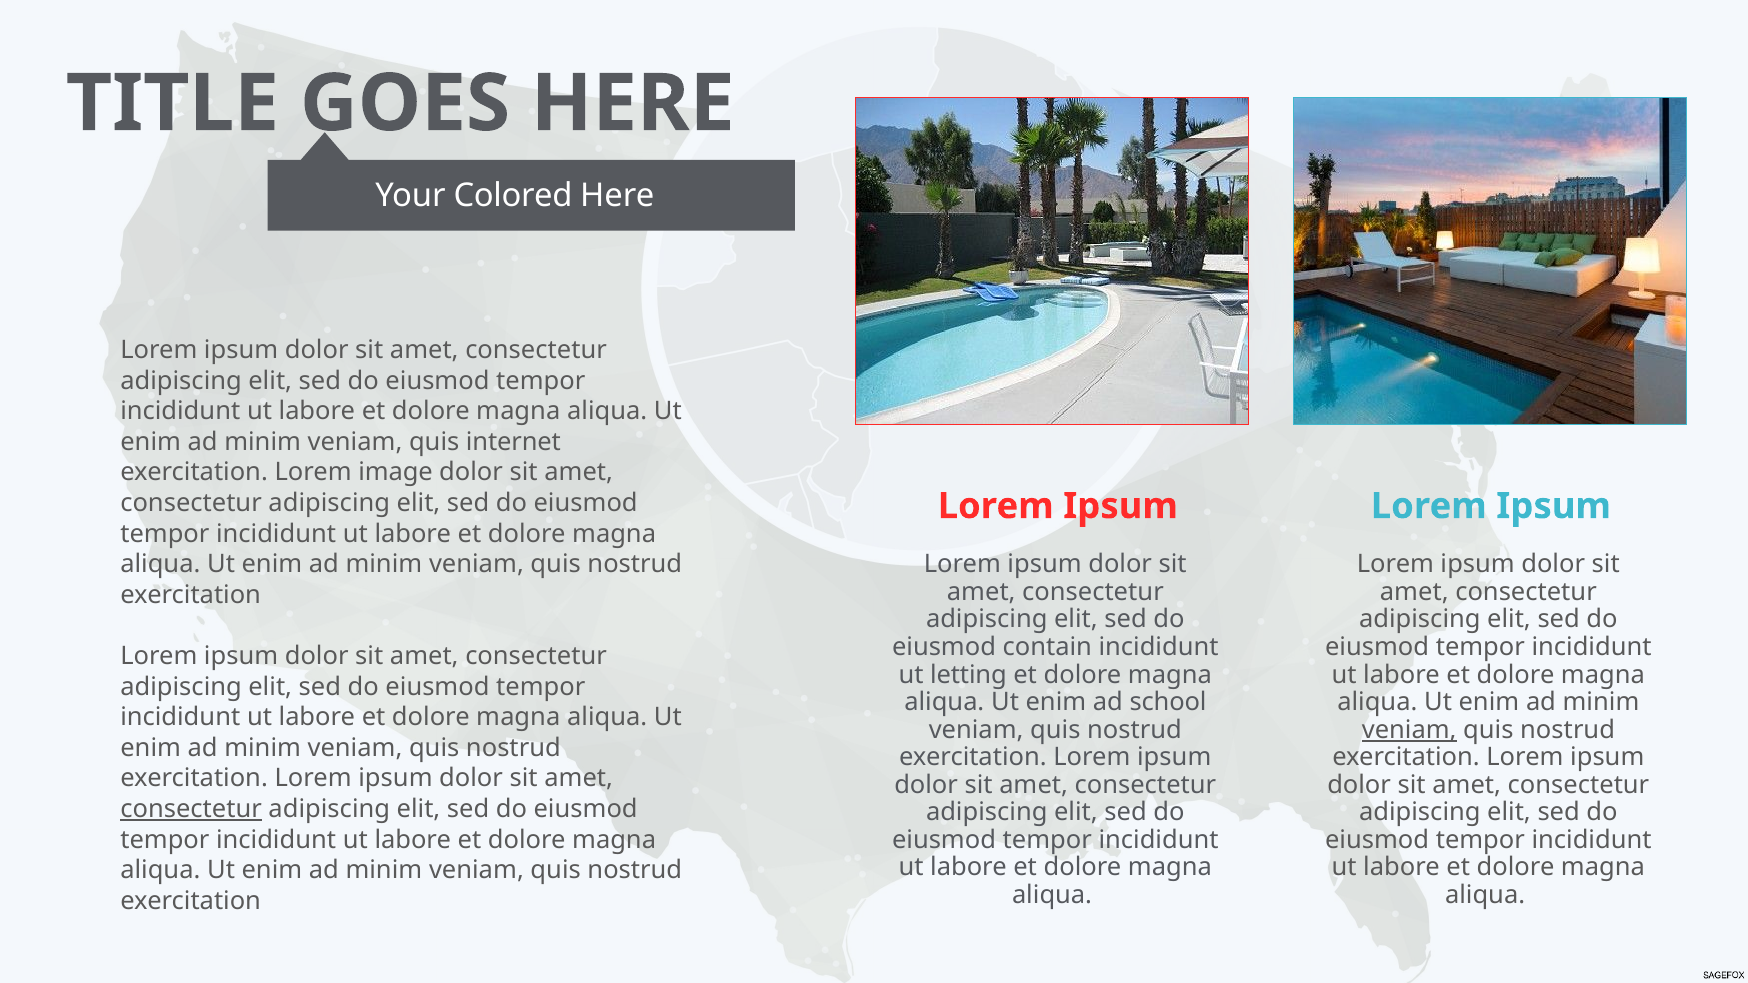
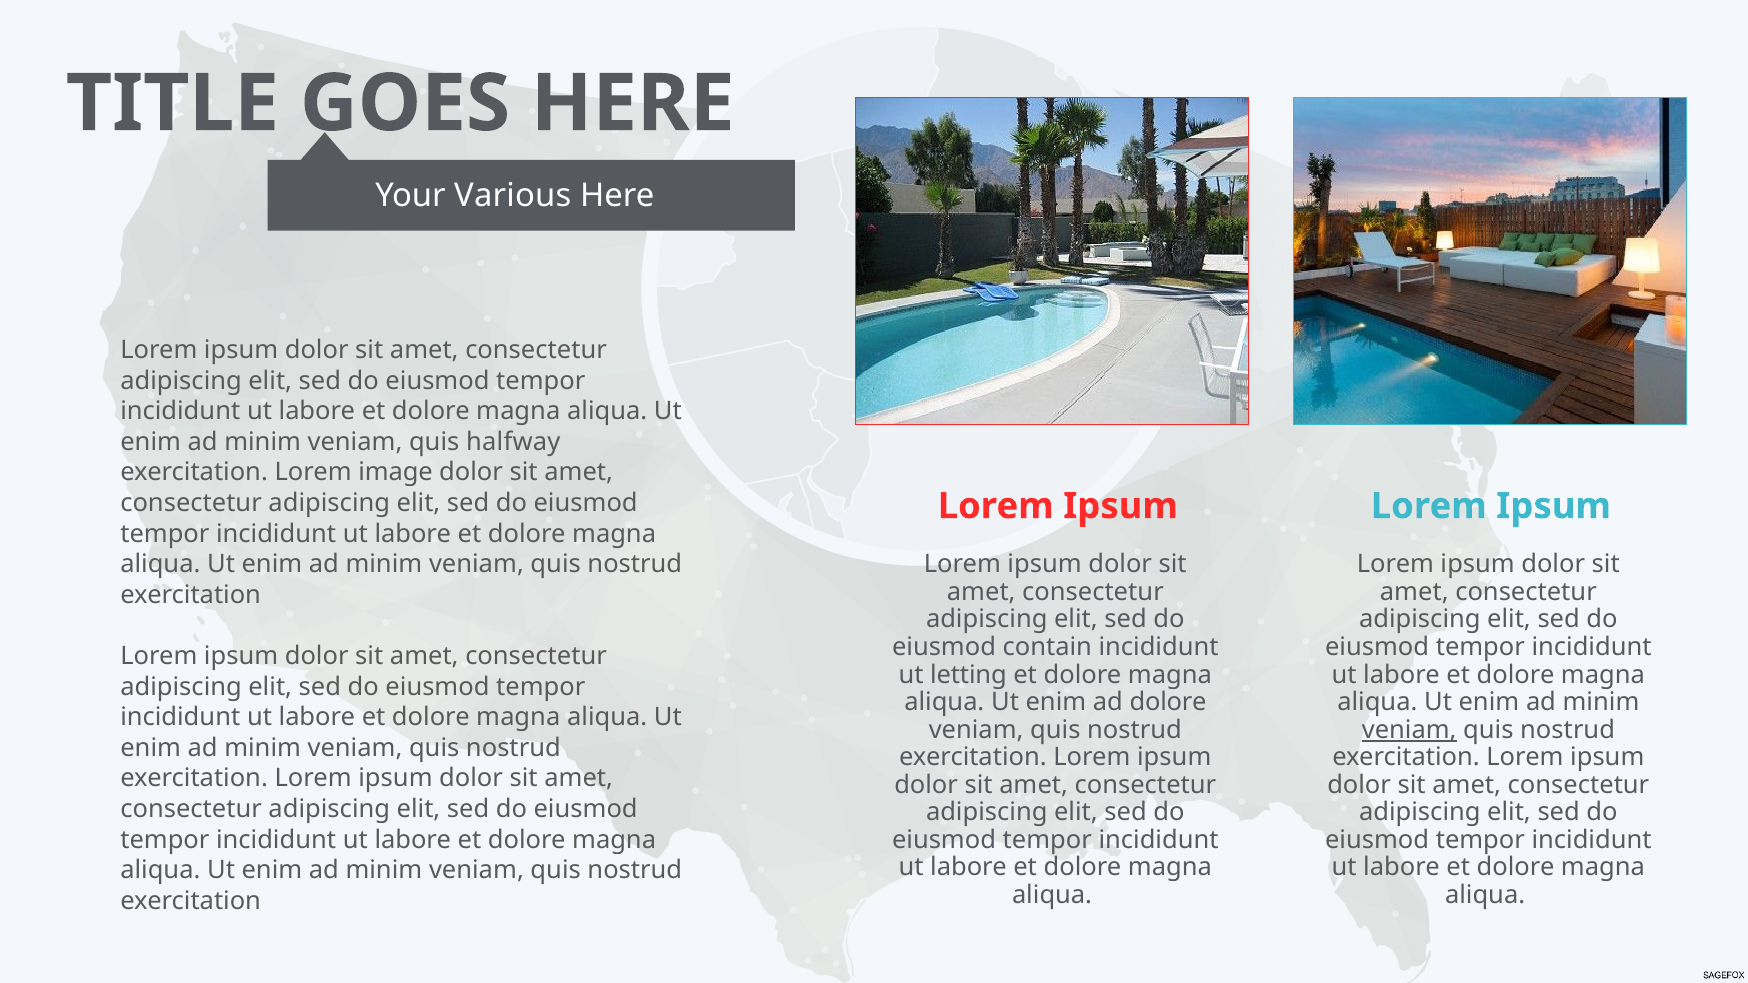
Colored: Colored -> Various
internet: internet -> halfway
ad school: school -> dolore
consectetur at (191, 809) underline: present -> none
